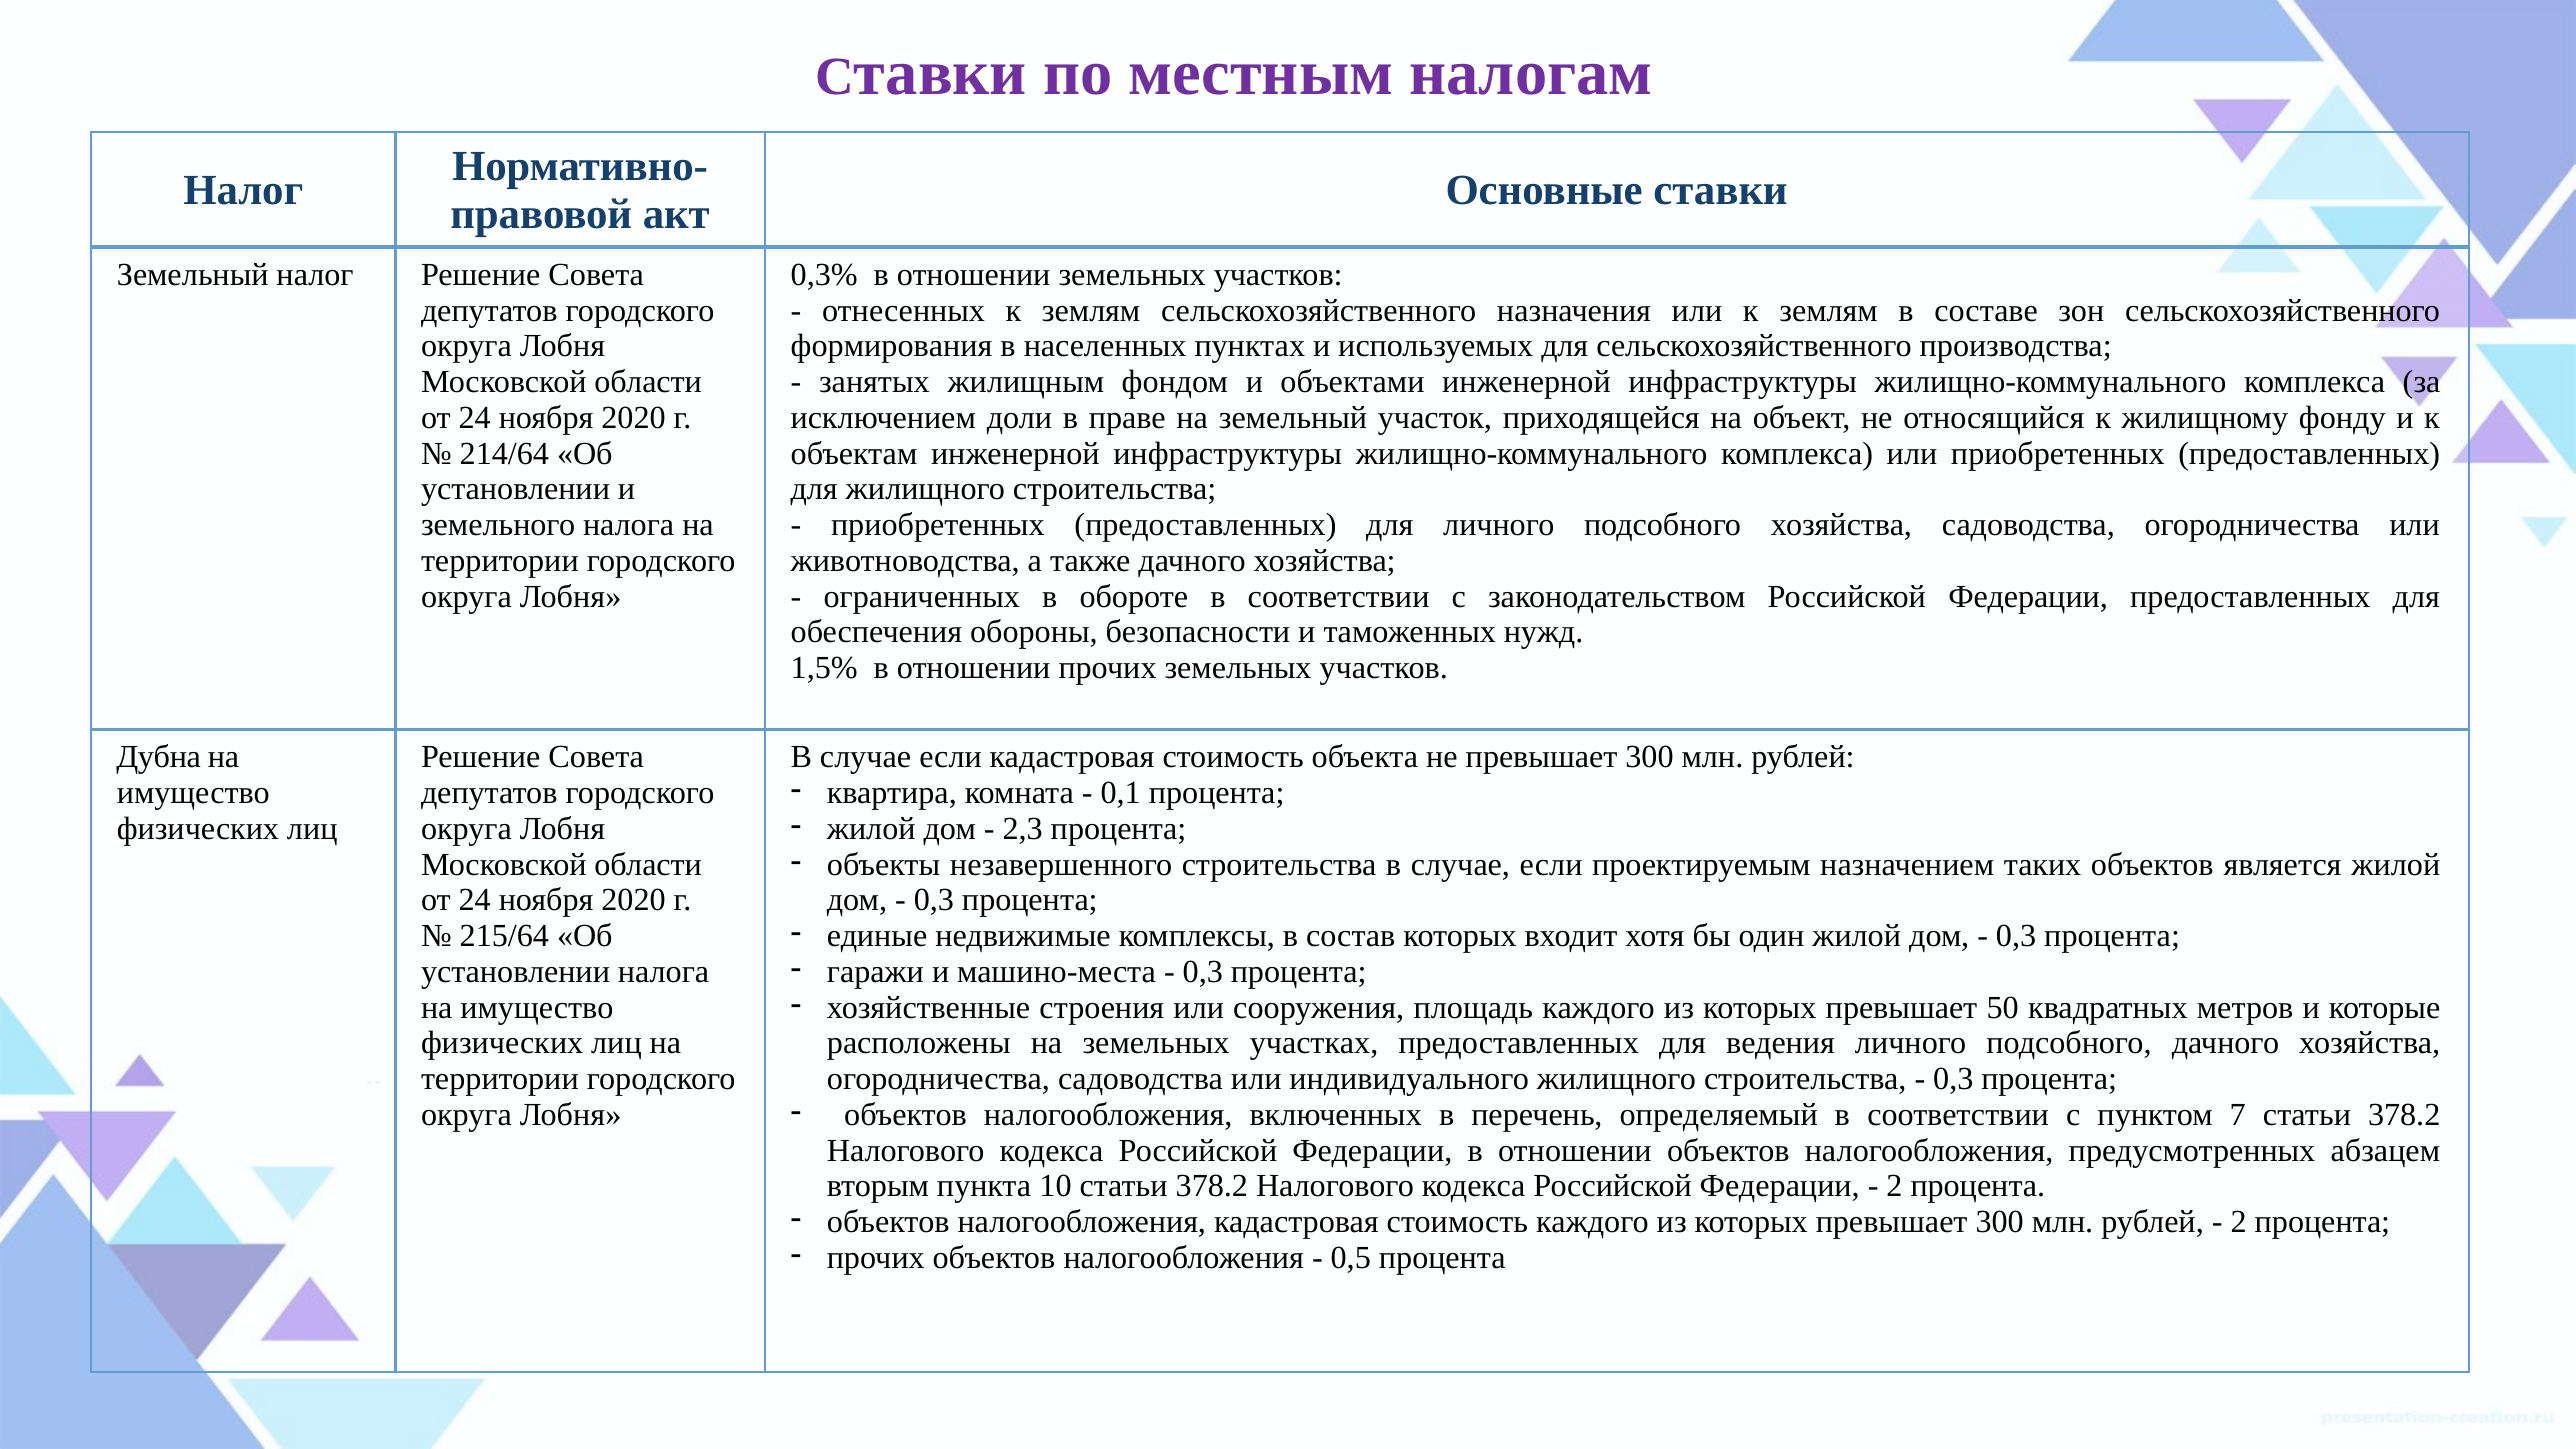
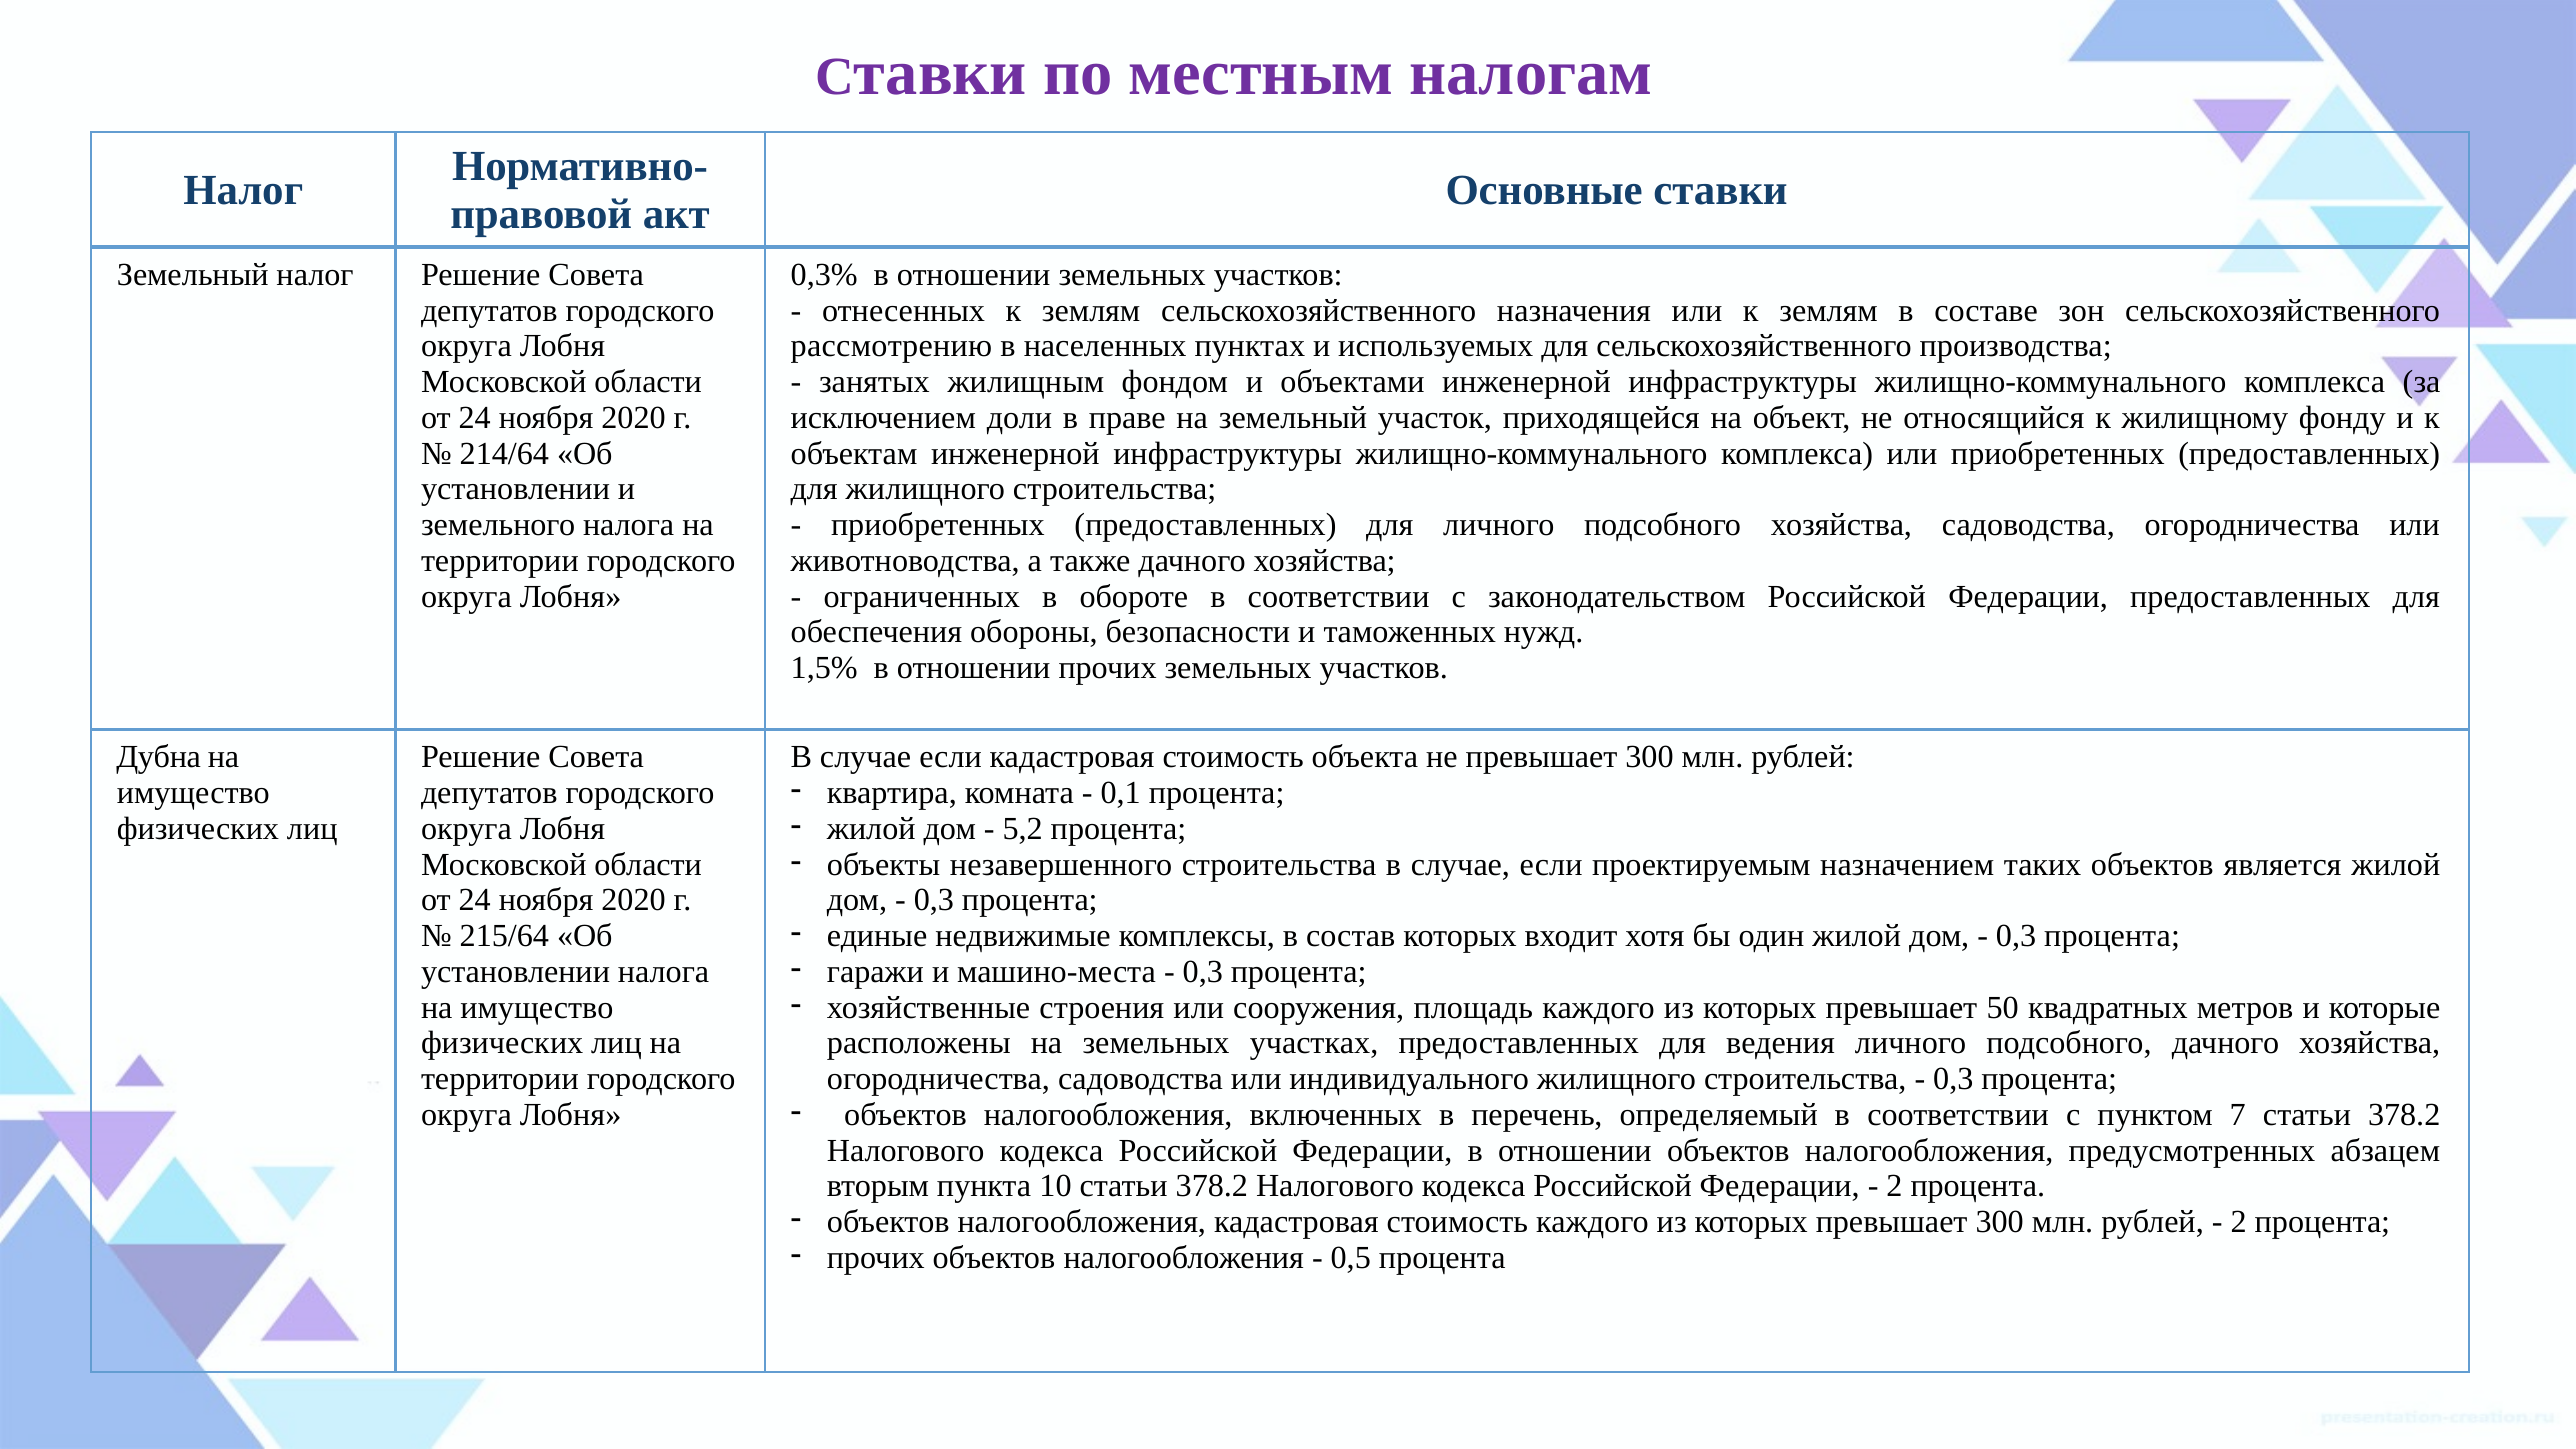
формирования: формирования -> рассмотрению
2,3: 2,3 -> 5,2
